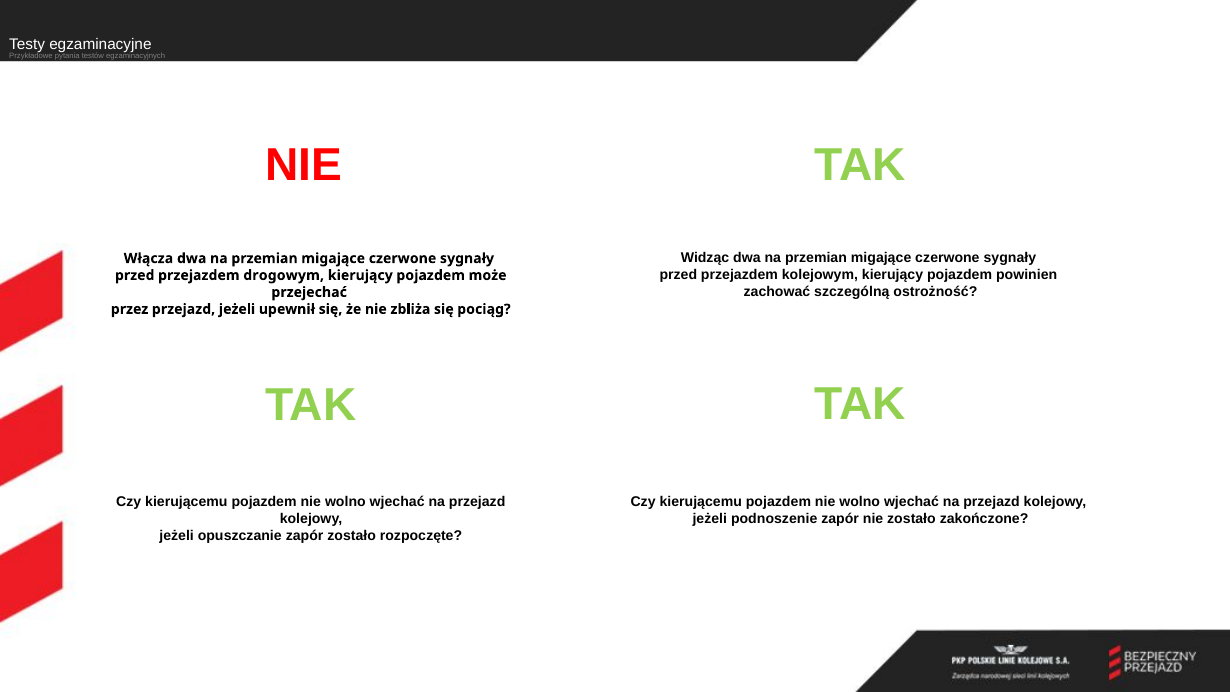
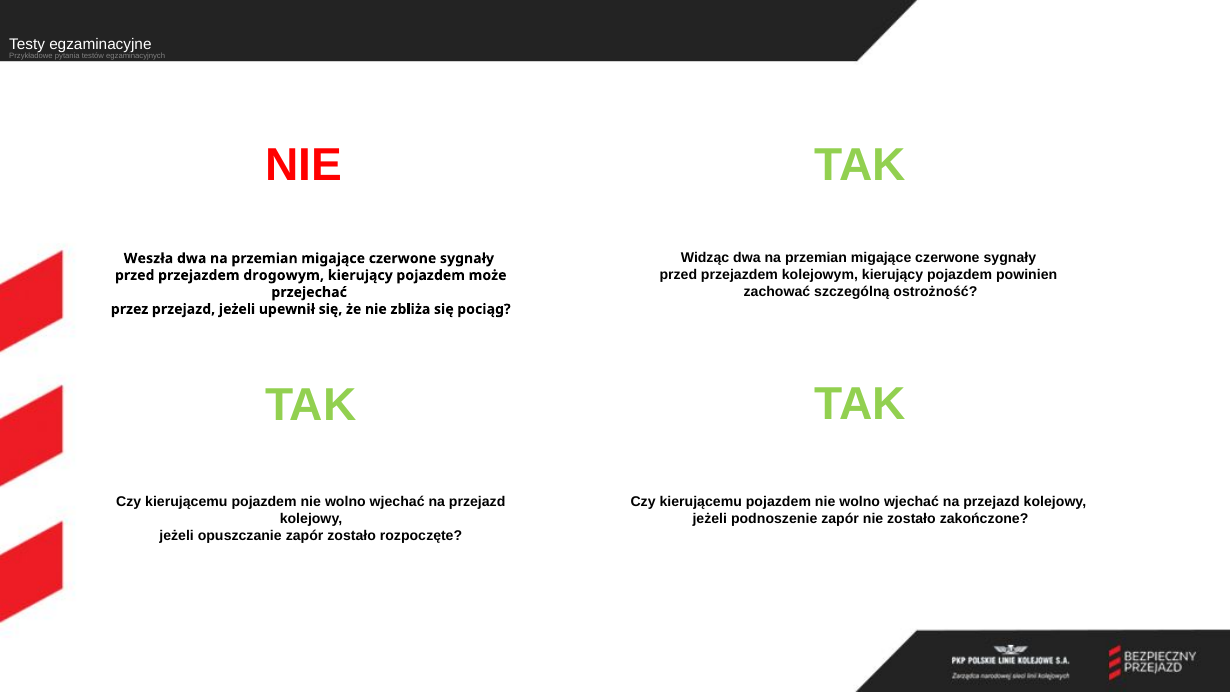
Włącza: Włącza -> Weszła
